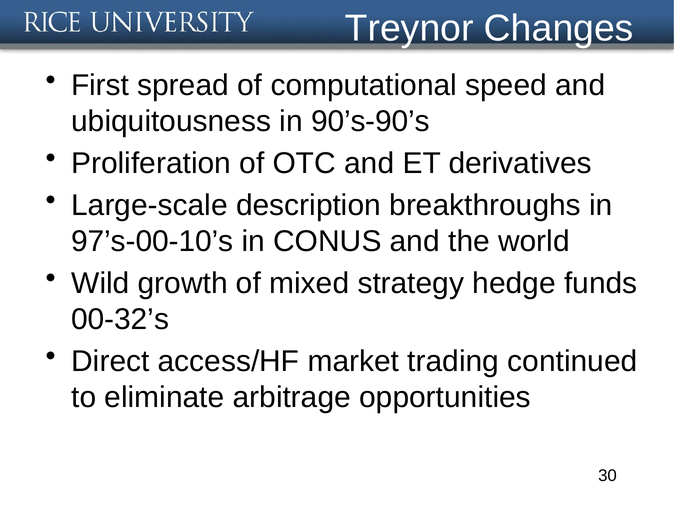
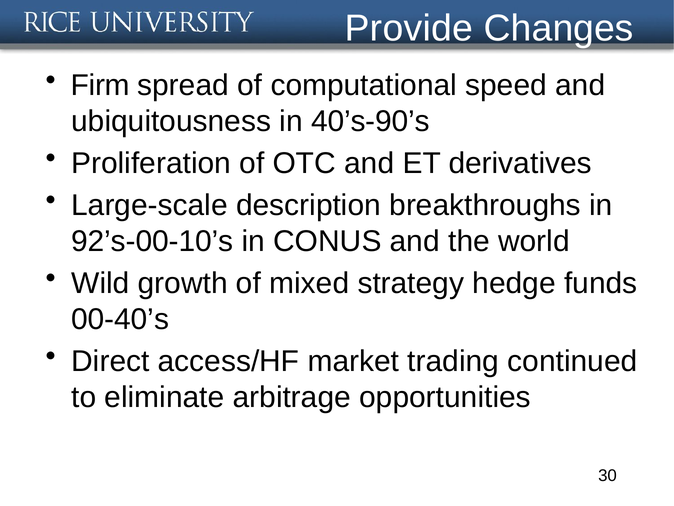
Treynor: Treynor -> Provide
First: First -> Firm
90’s-90’s: 90’s-90’s -> 40’s-90’s
97’s-00-10’s: 97’s-00-10’s -> 92’s-00-10’s
00-32’s: 00-32’s -> 00-40’s
